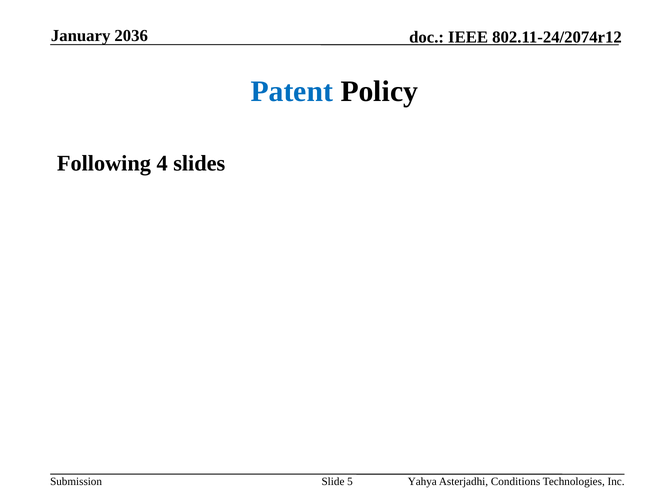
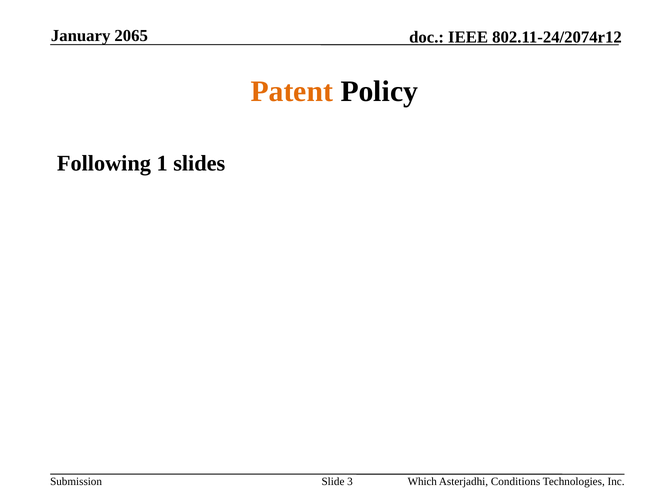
2036: 2036 -> 2065
Patent colour: blue -> orange
4: 4 -> 1
5: 5 -> 3
Yahya: Yahya -> Which
